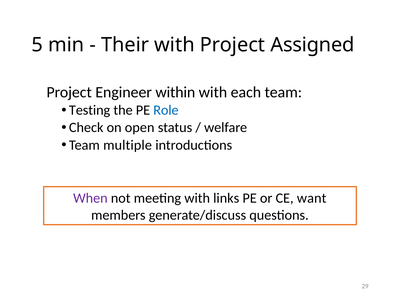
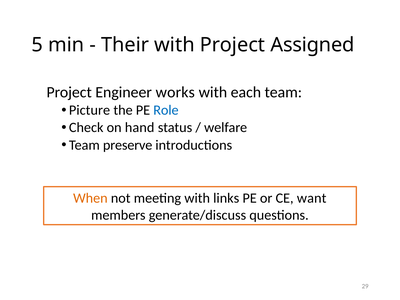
within: within -> works
Testing: Testing -> Picture
open: open -> hand
multiple: multiple -> preserve
When colour: purple -> orange
